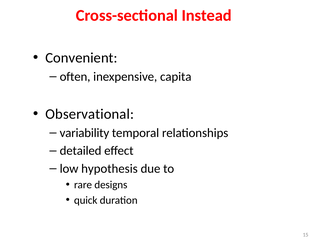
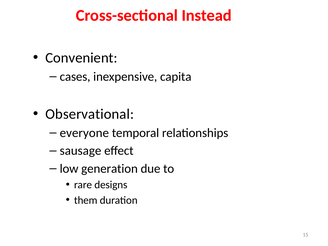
often: often -> cases
variability: variability -> everyone
detailed: detailed -> sausage
hypothesis: hypothesis -> generation
quick: quick -> them
